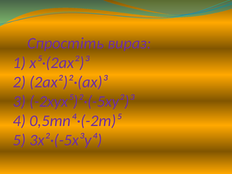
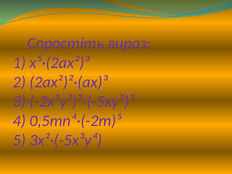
-2хух⁵)²·(-5ху²)³: -2хух⁵)²·(-5ху²)³ -> -2х²у²)²·(-5ху²)³
